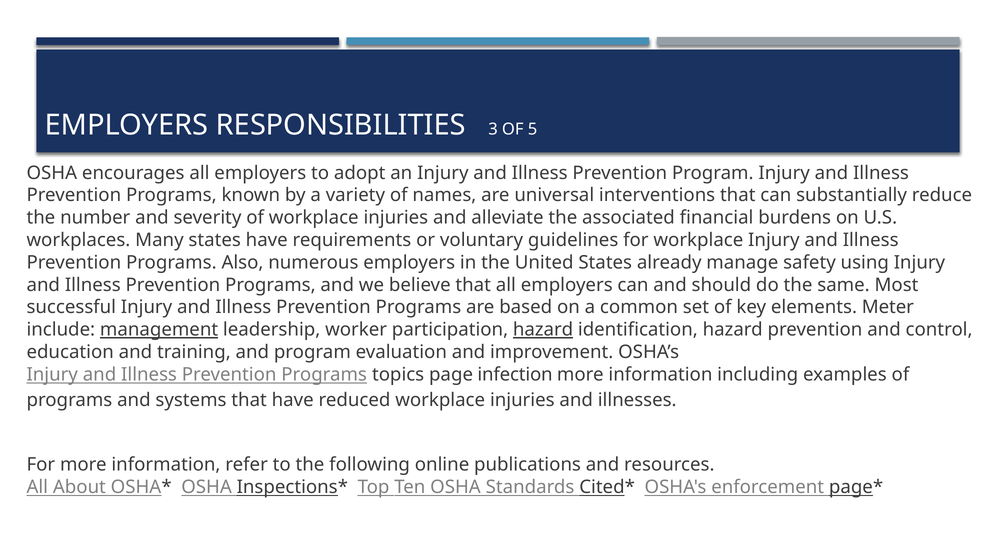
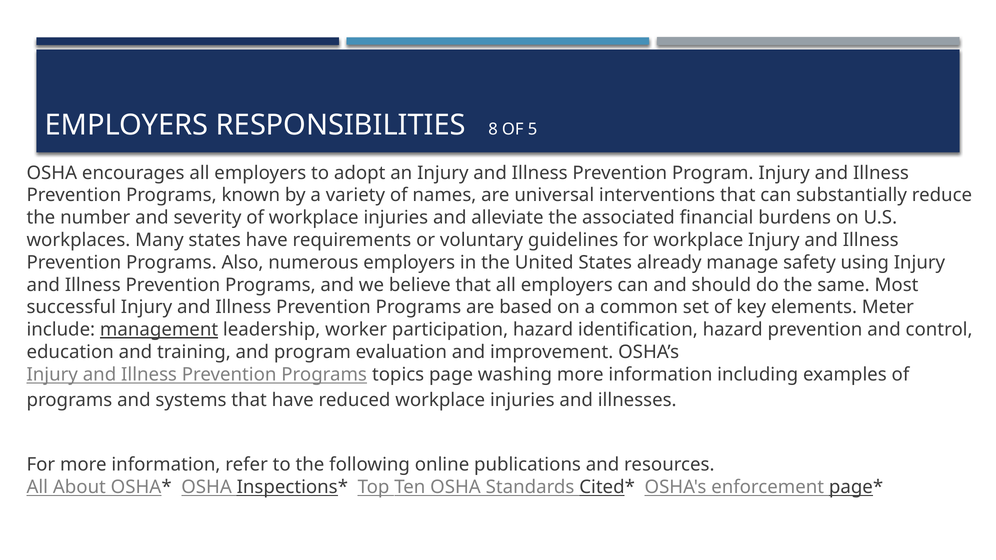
3: 3 -> 8
hazard at (543, 330) underline: present -> none
infection: infection -> washing
